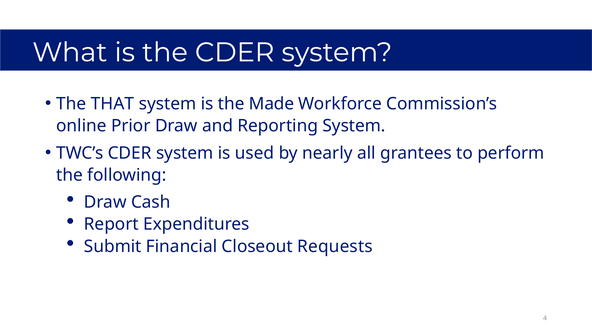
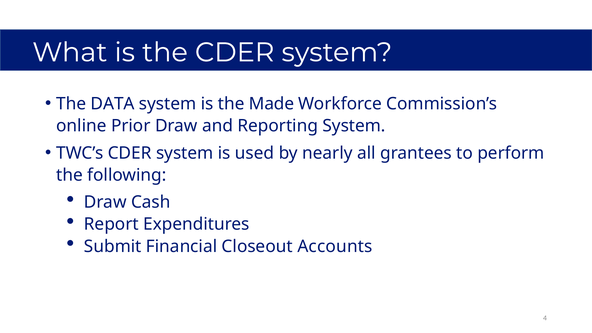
THAT: THAT -> DATA
Requests: Requests -> Accounts
